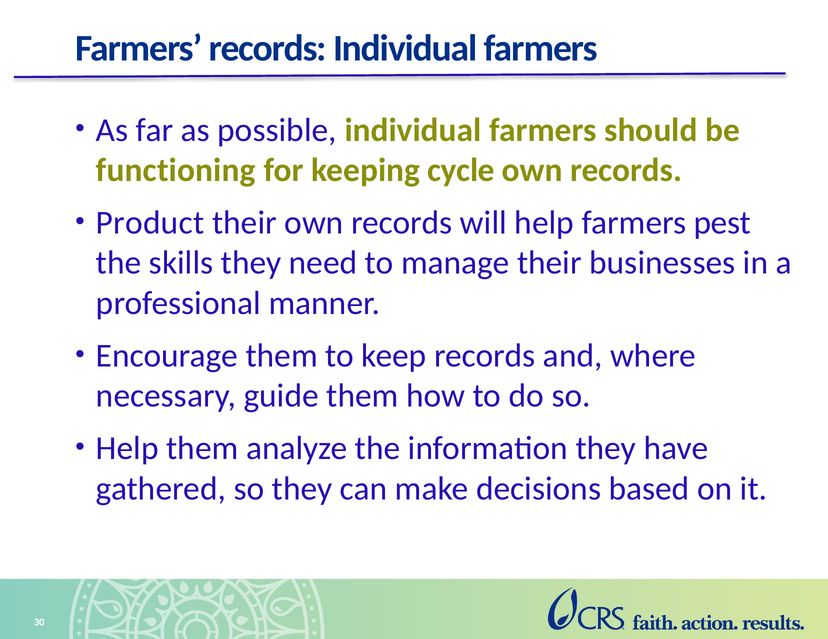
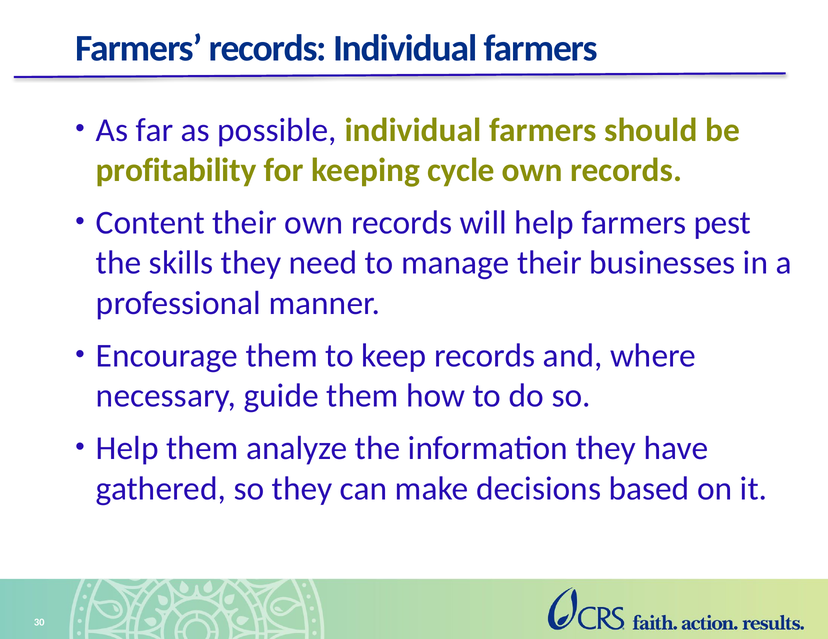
functioning: functioning -> profitability
Product: Product -> Content
